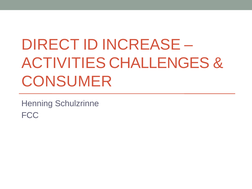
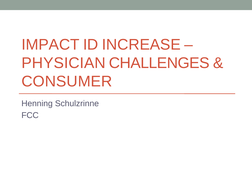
DIRECT: DIRECT -> IMPACT
ACTIVITIES: ACTIVITIES -> PHYSICIAN
